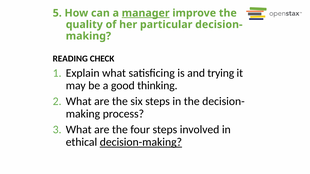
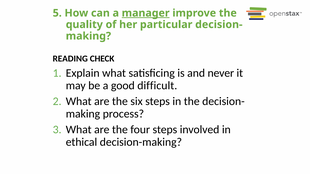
trying: trying -> never
thinking: thinking -> difficult
decision-making underline: present -> none
